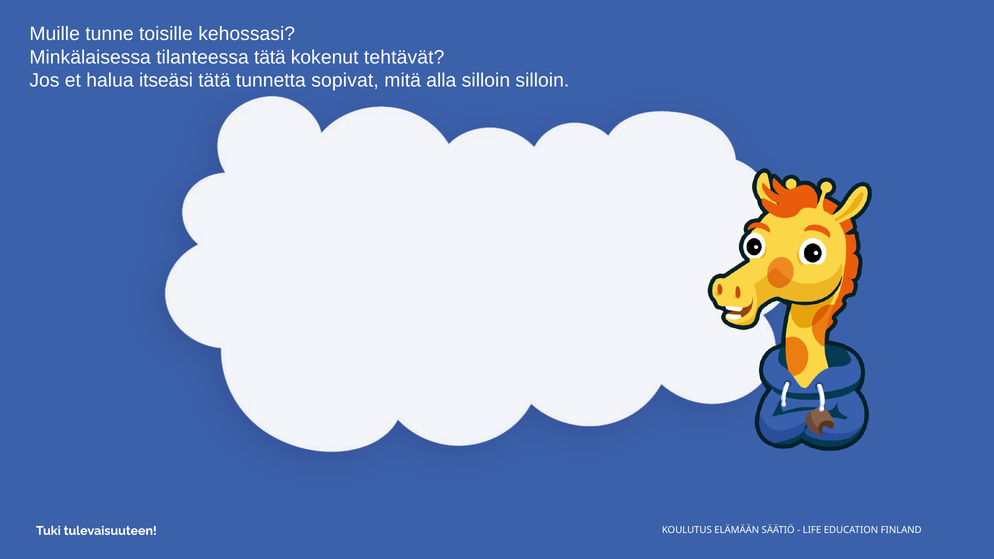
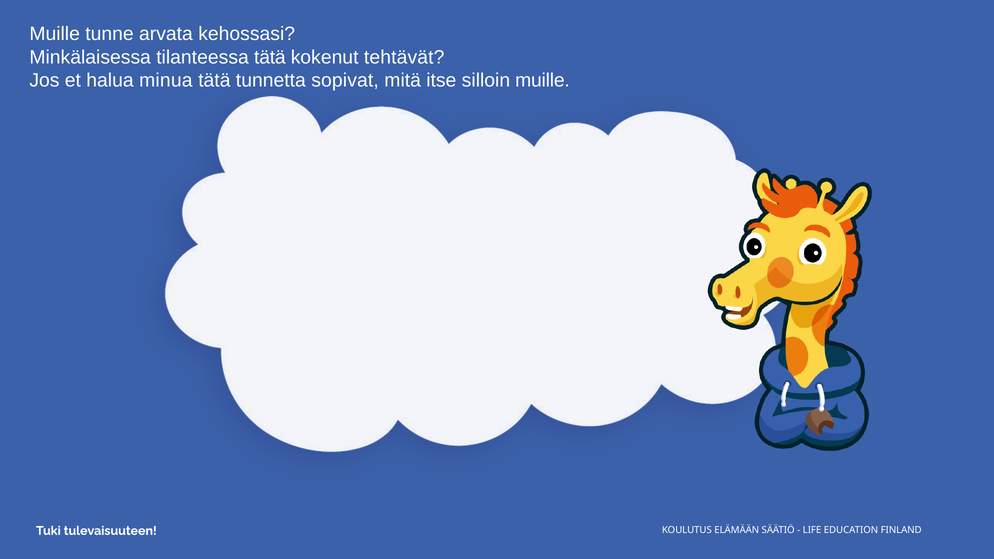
toisille: toisille -> arvata
itseäsi: itseäsi -> minua
alla: alla -> itse
silloin silloin: silloin -> muille
